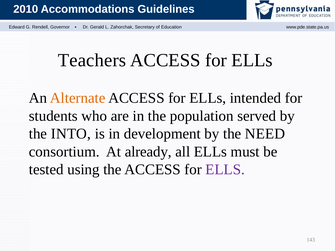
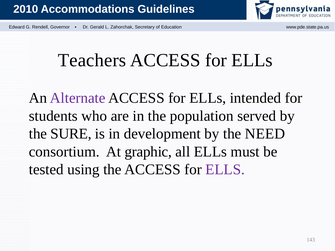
Alternate colour: orange -> purple
INTO: INTO -> SURE
already: already -> graphic
